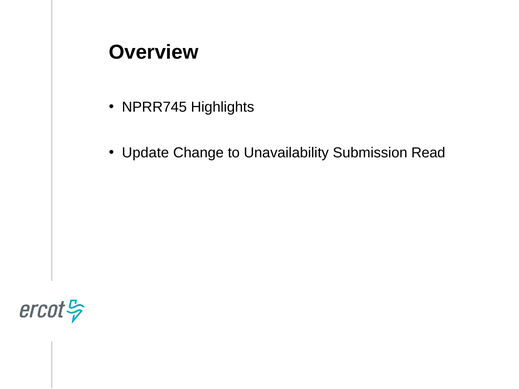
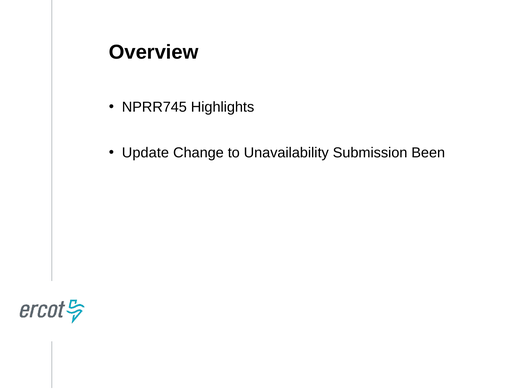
Read: Read -> Been
